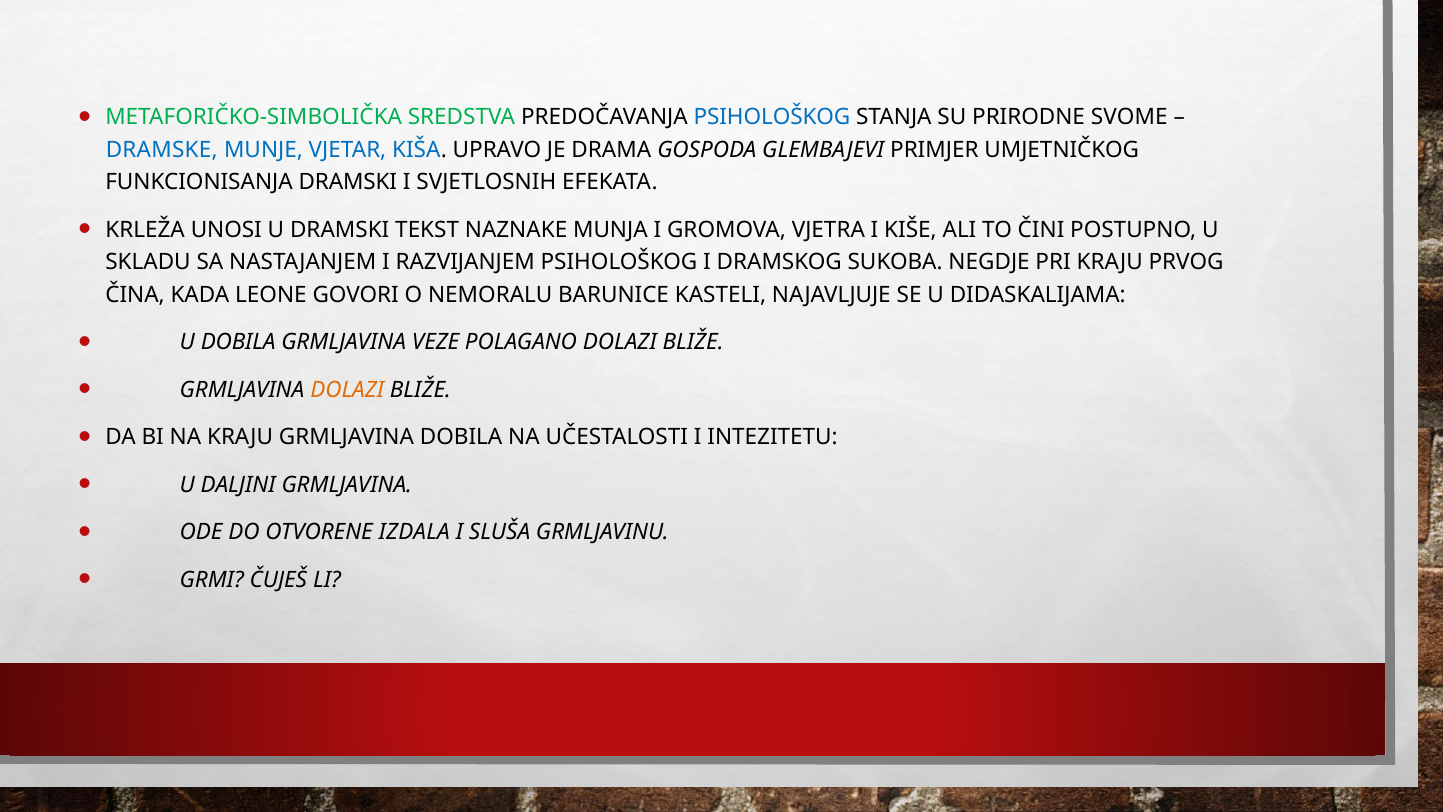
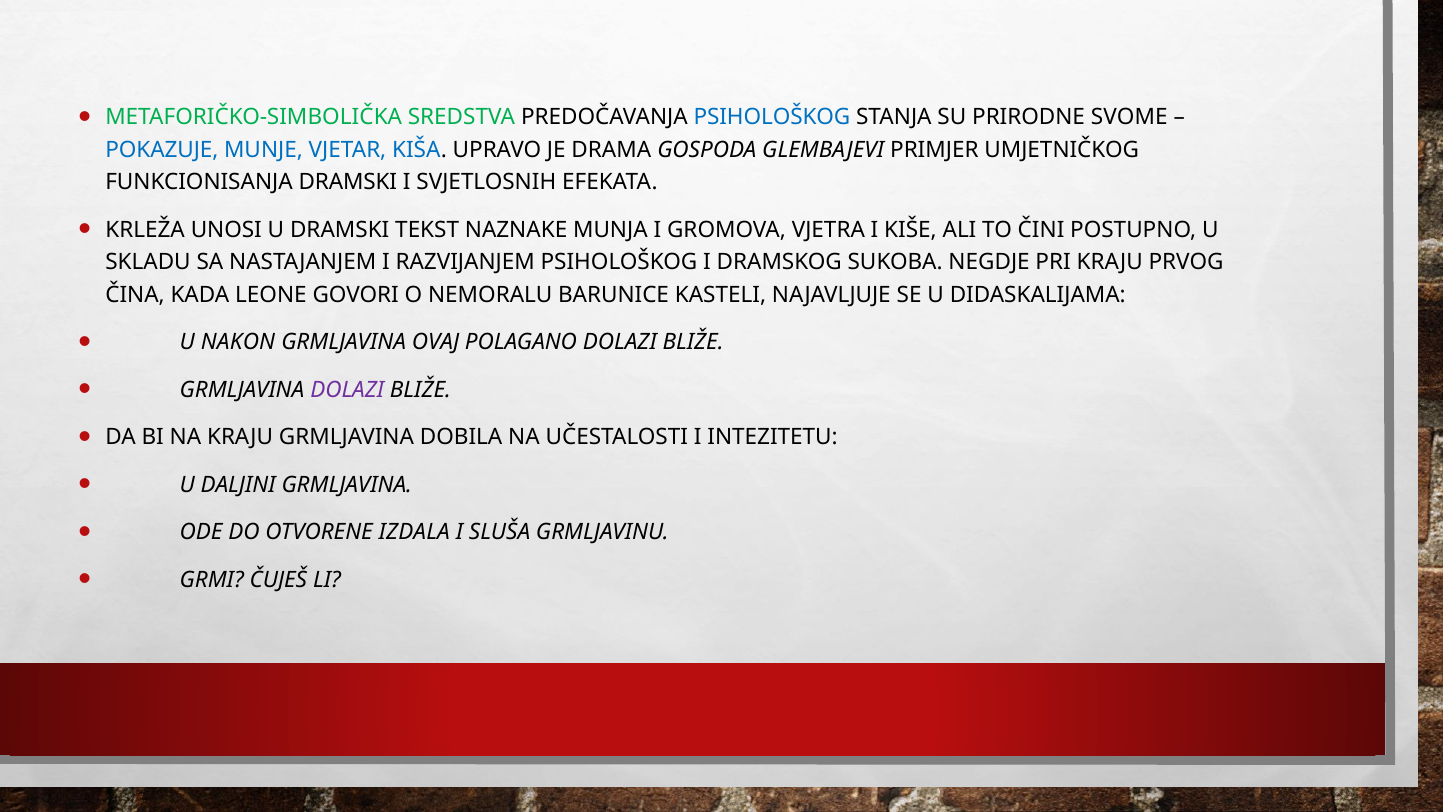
DRAMSKE: DRAMSKE -> POKAZUJE
U DOBILA: DOBILA -> NAKON
VEZE: VEZE -> OVAJ
DOLAZI at (347, 390) colour: orange -> purple
